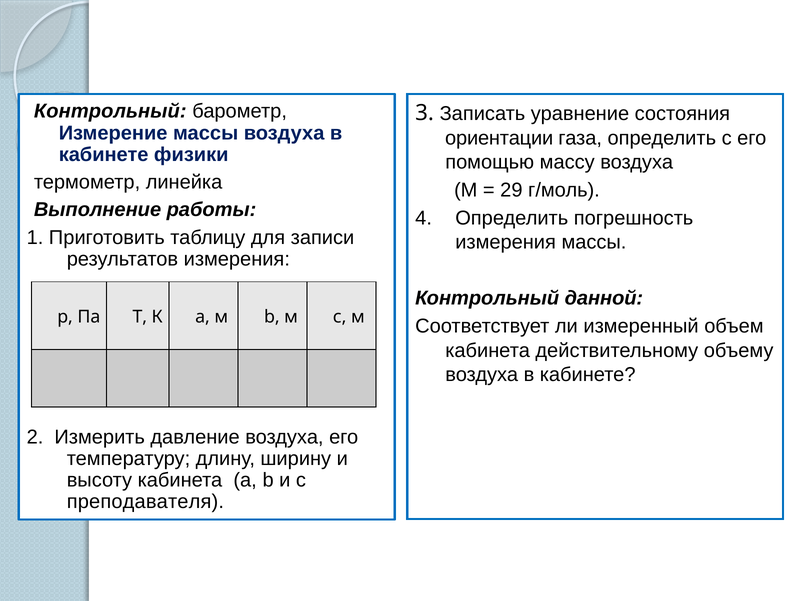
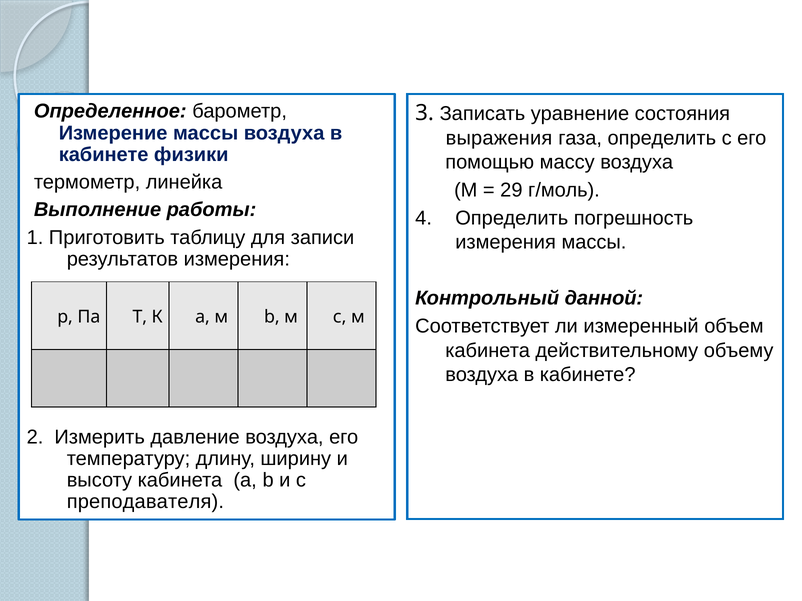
Контрольный at (110, 111): Контрольный -> Определенное
ориентации: ориентации -> выражения
